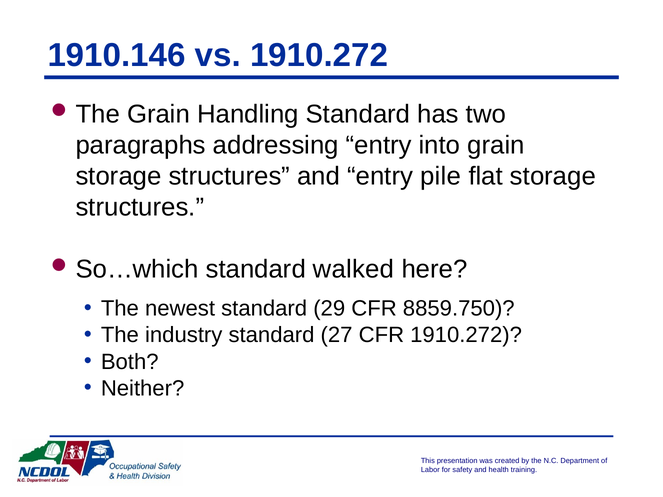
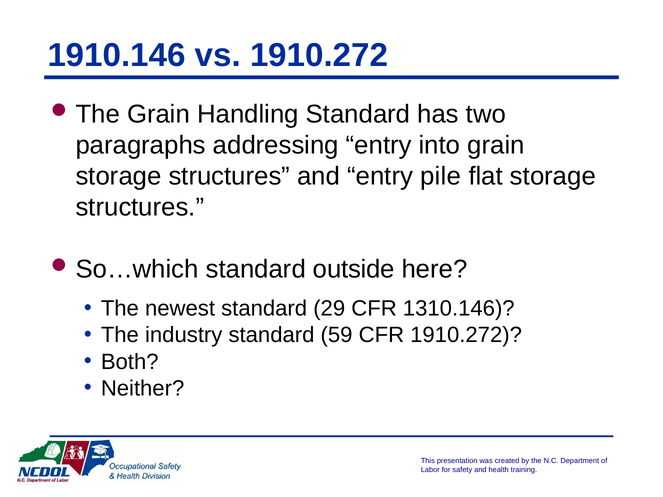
walked: walked -> outside
8859.750: 8859.750 -> 1310.146
27: 27 -> 59
